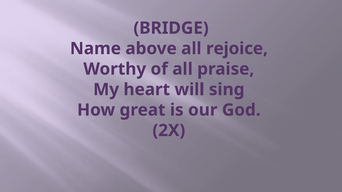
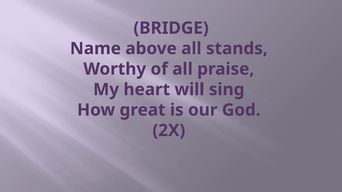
rejoice: rejoice -> stands
